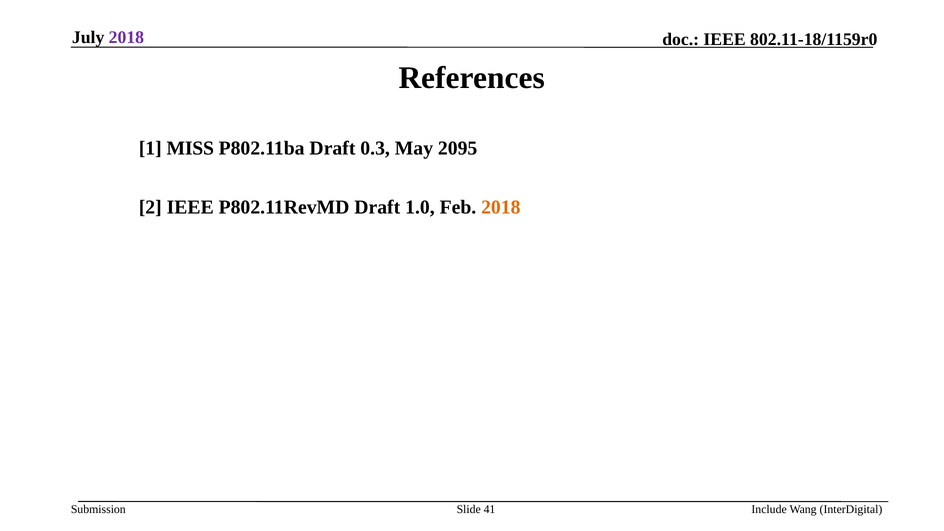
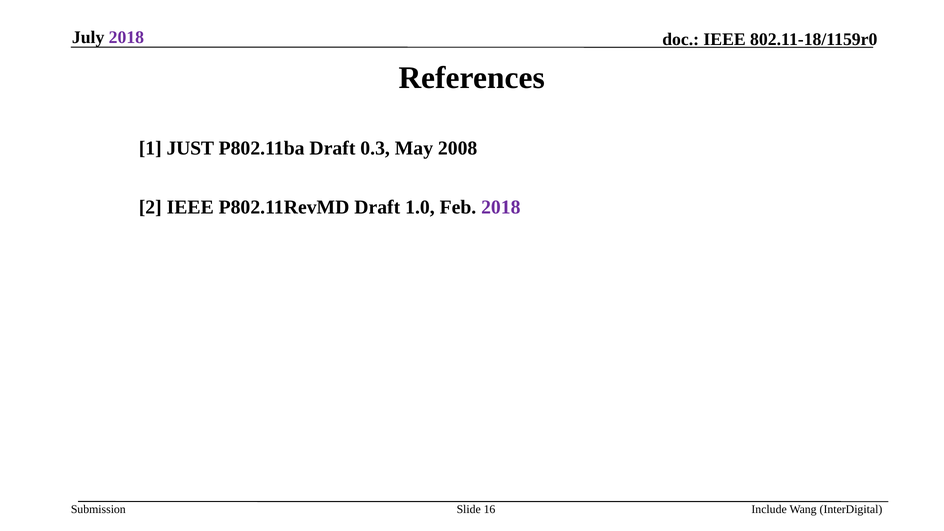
MISS: MISS -> JUST
2095: 2095 -> 2008
2018 at (501, 207) colour: orange -> purple
41: 41 -> 16
